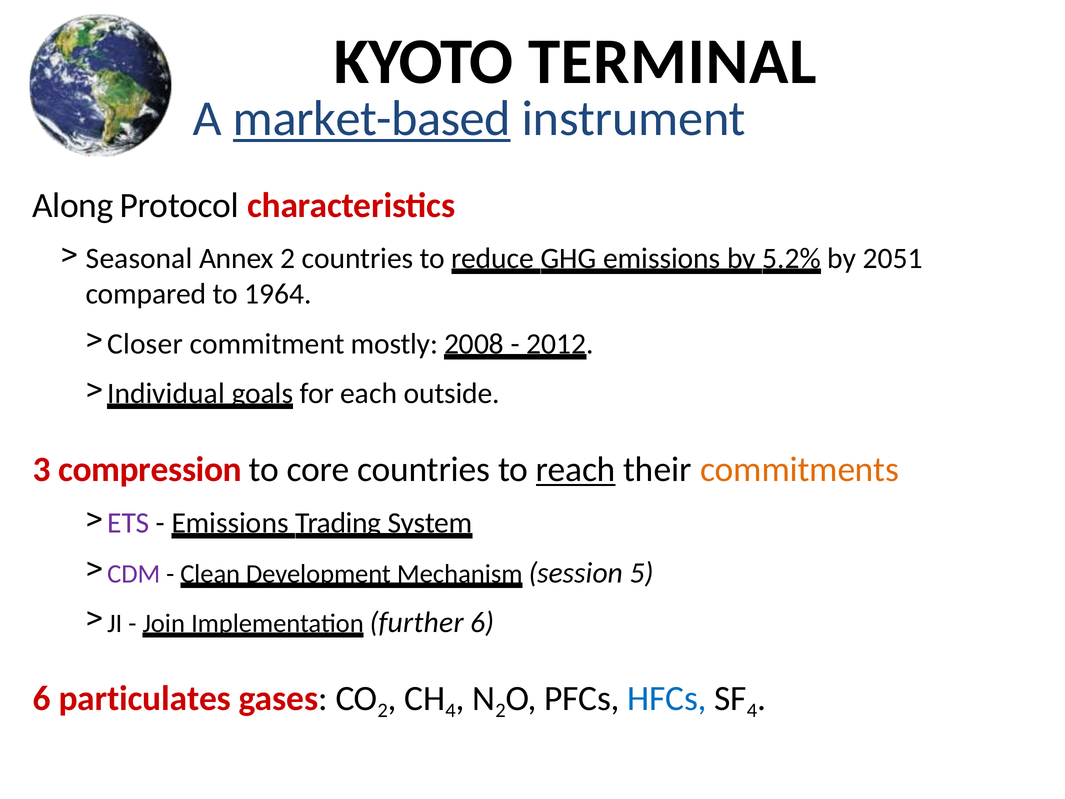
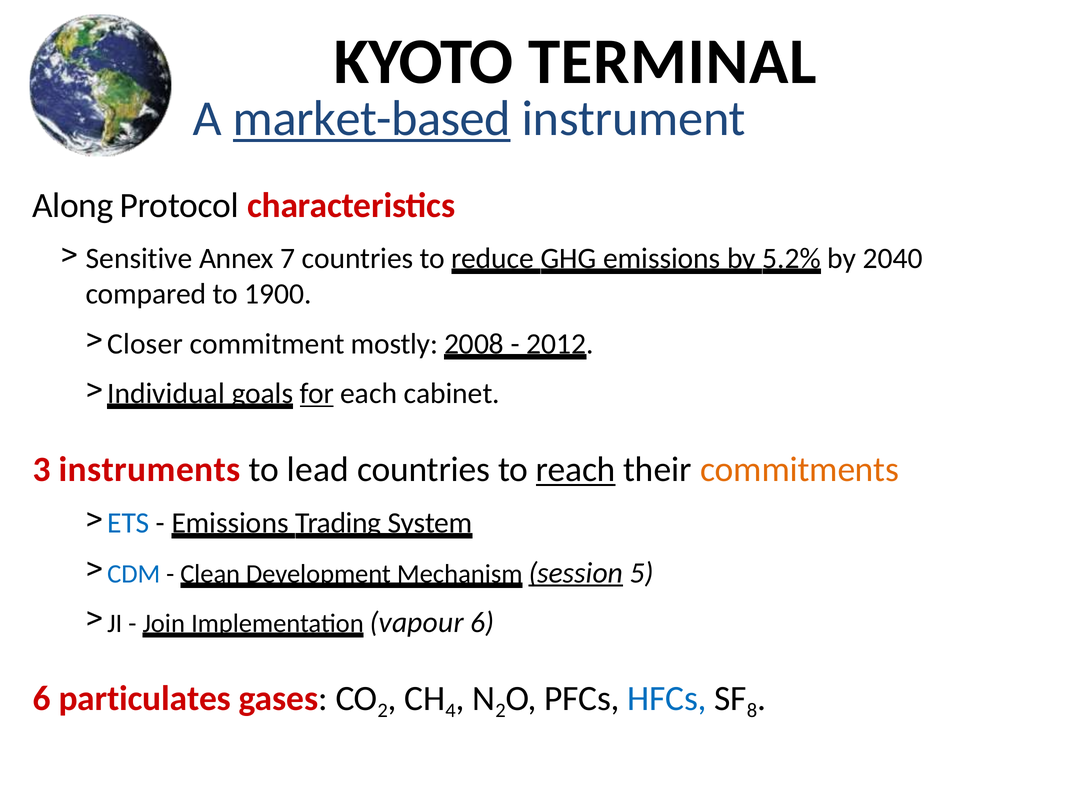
Seasonal: Seasonal -> Sensitive
Annex 2: 2 -> 7
2051: 2051 -> 2040
1964: 1964 -> 1900
for underline: none -> present
outside: outside -> cabinet
compression: compression -> instruments
core: core -> lead
ETS colour: purple -> blue
CDM colour: purple -> blue
session underline: none -> present
further: further -> vapour
4 at (752, 710): 4 -> 8
